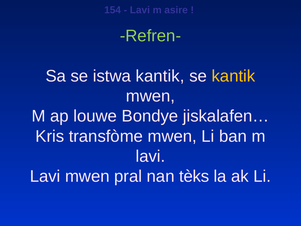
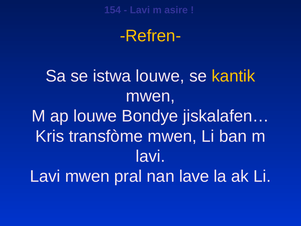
Refren- colour: light green -> yellow
istwa kantik: kantik -> louwe
tèks: tèks -> lave
